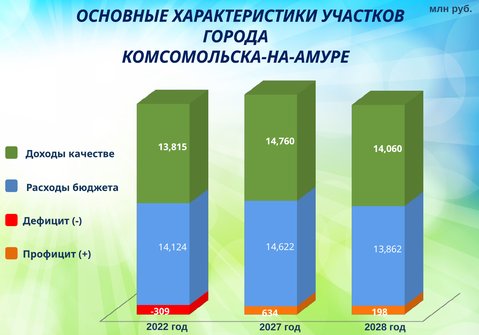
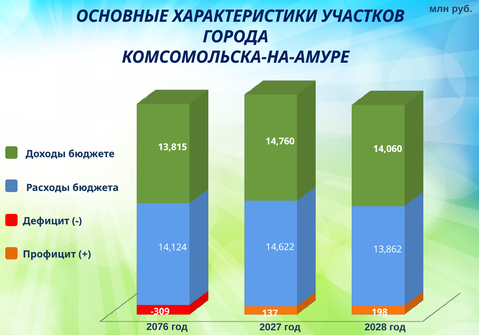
качестве: качестве -> бюджете
634: 634 -> 137
2022: 2022 -> 2076
